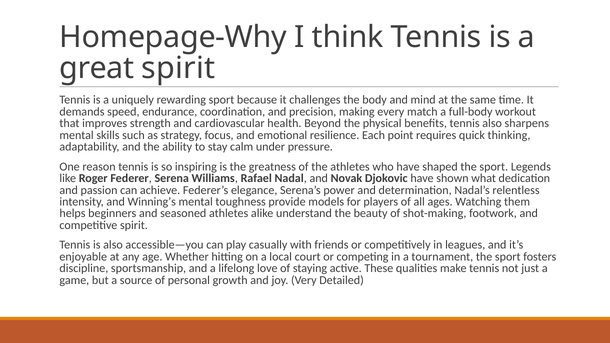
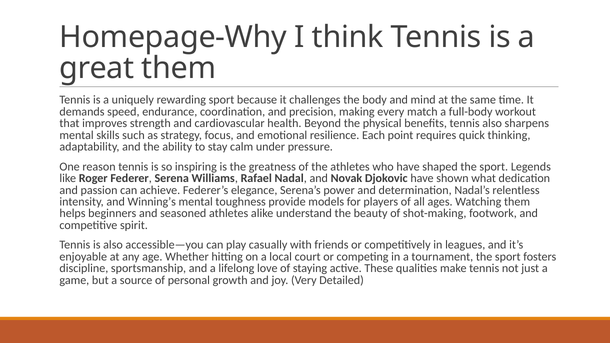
great spirit: spirit -> them
